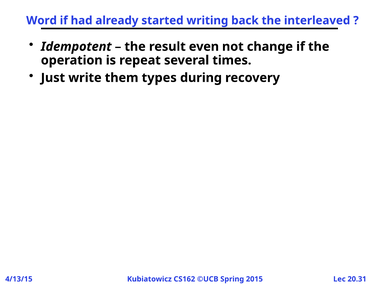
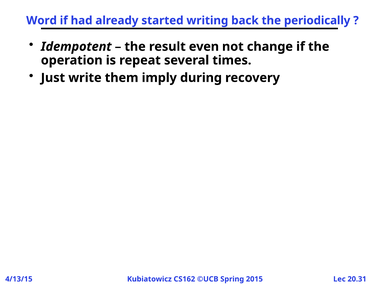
interleaved: interleaved -> periodically
types: types -> imply
